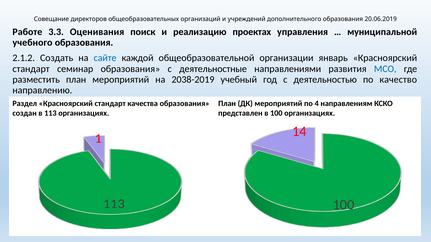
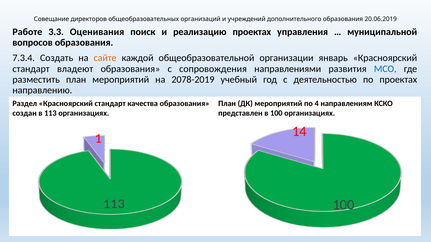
учебного: учебного -> вопросов
2.1.2: 2.1.2 -> 7.3.4
сайте colour: blue -> orange
семинар: семинар -> владеют
деятельностные: деятельностные -> сопровождения
2038-2019: 2038-2019 -> 2078-2019
по качество: качество -> проектах
